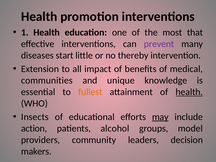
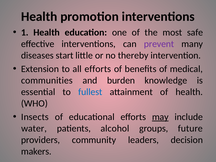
that: that -> safe
all impact: impact -> efforts
unique: unique -> burden
fullest colour: orange -> blue
health at (189, 92) underline: present -> none
action: action -> water
model: model -> future
